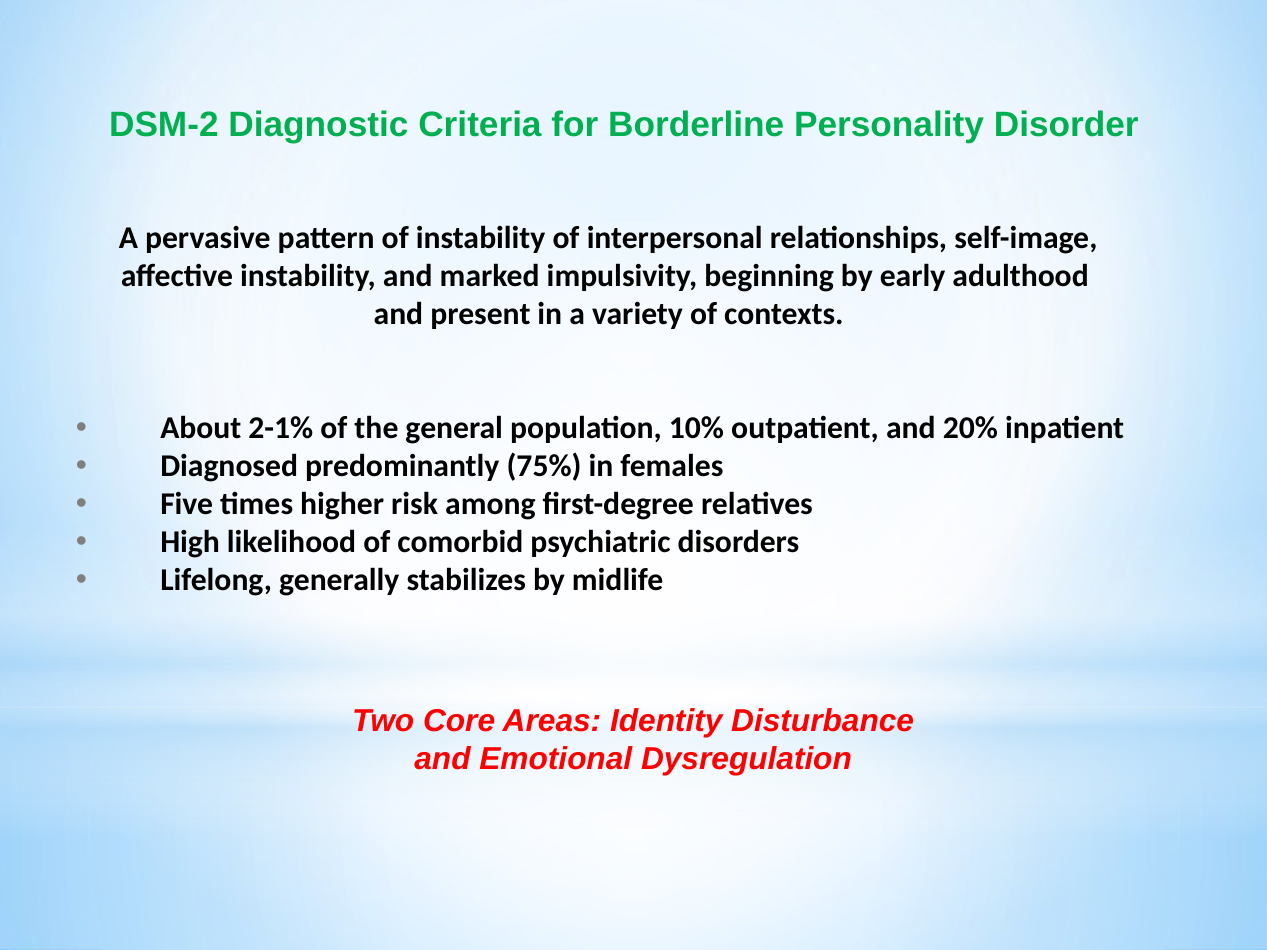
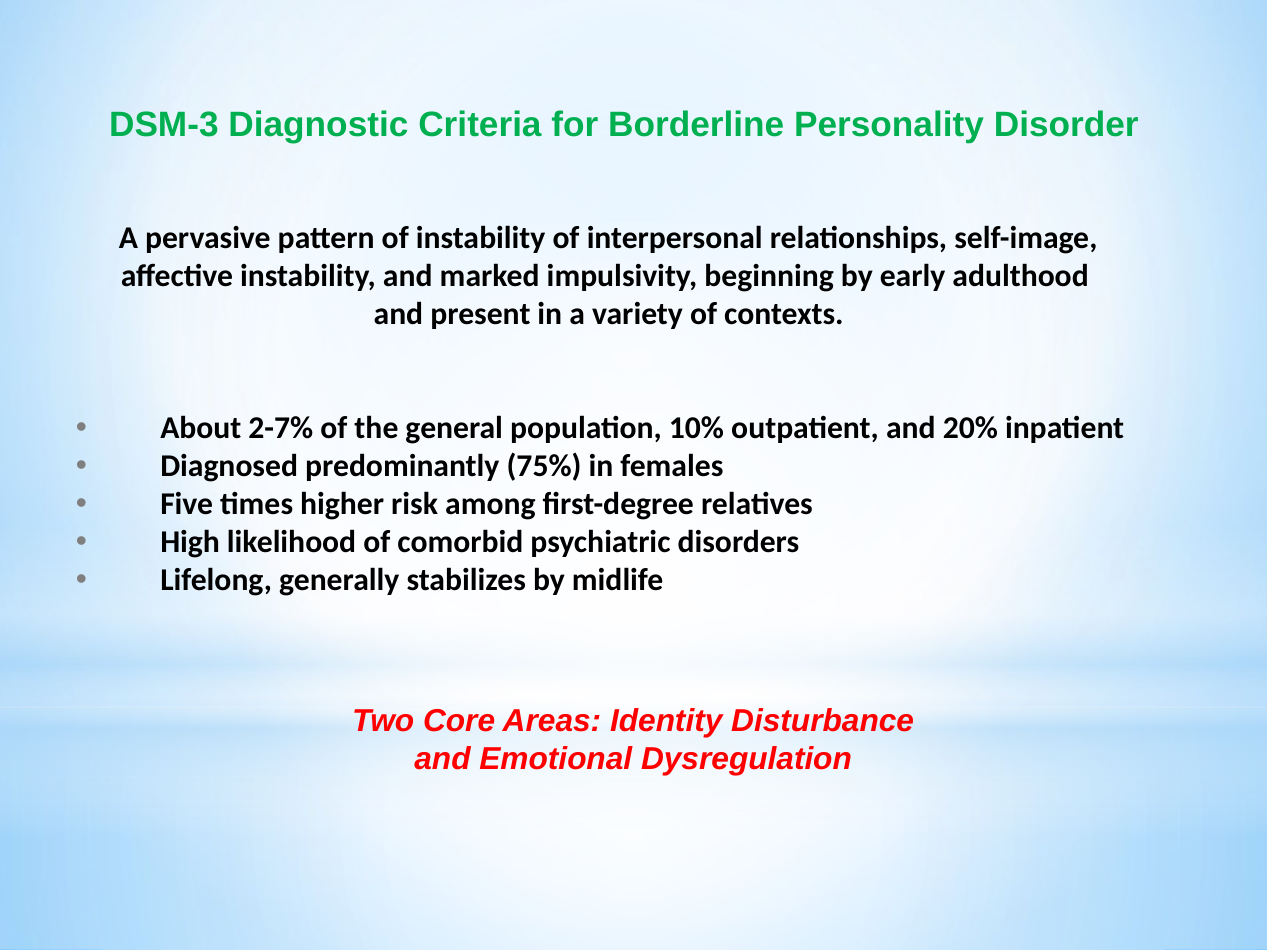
DSM-2: DSM-2 -> DSM-3
2-1%: 2-1% -> 2-7%
